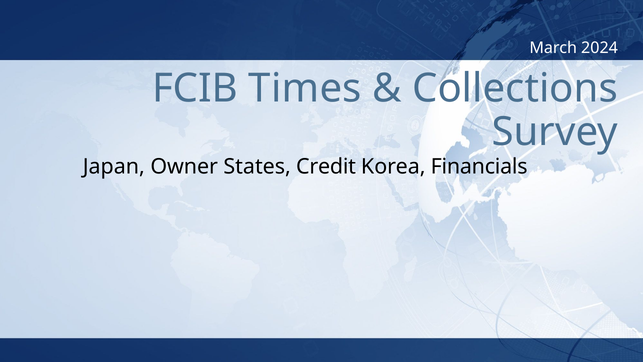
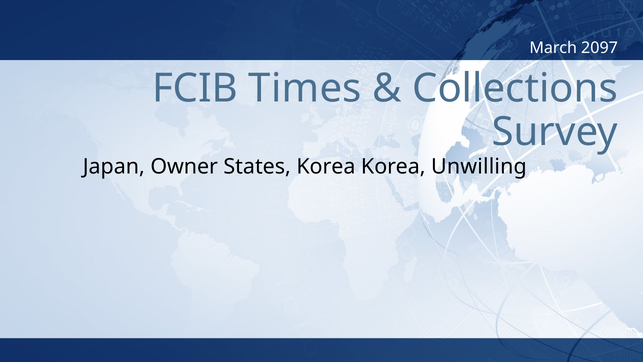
2024: 2024 -> 2097
States Credit: Credit -> Korea
Financials: Financials -> Unwilling
